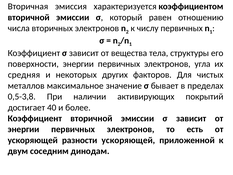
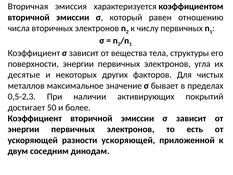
средняя: средняя -> десятые
0,5-3,8: 0,5-3,8 -> 0,5-2,3
40: 40 -> 50
